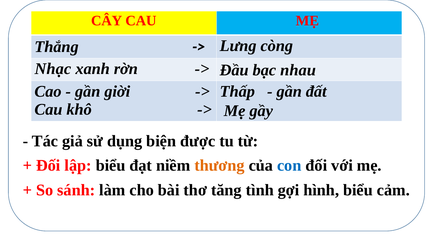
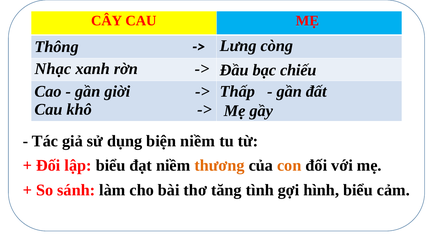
Thắng: Thắng -> Thông
nhau: nhau -> chiếu
biện được: được -> niềm
con colour: blue -> orange
